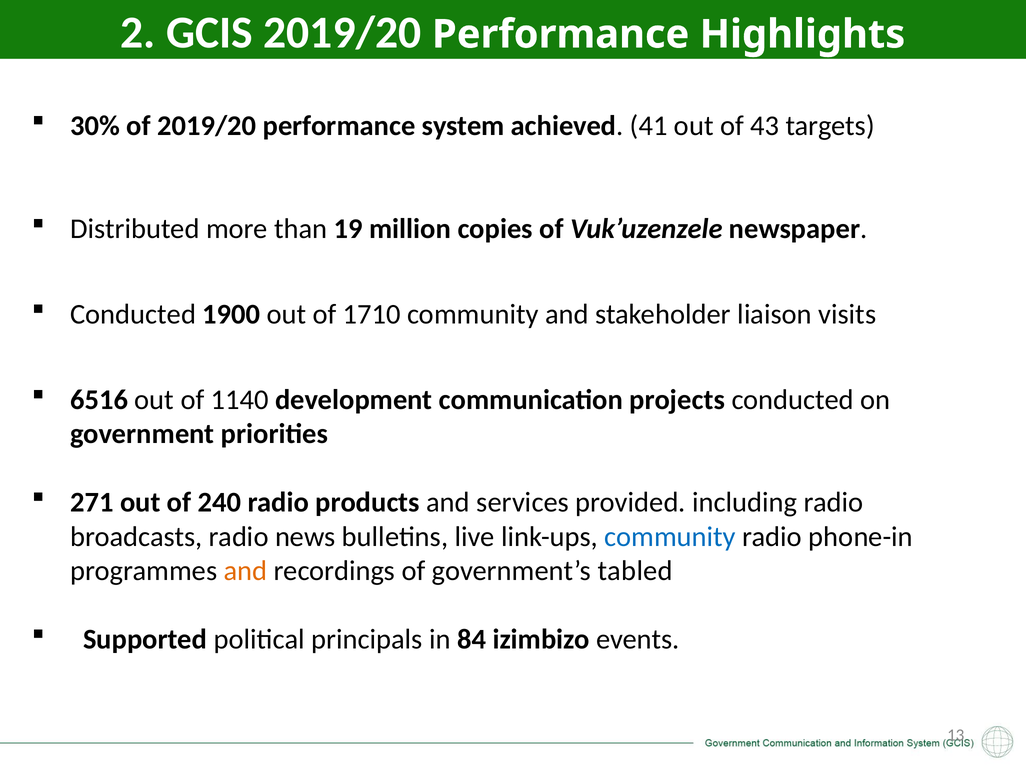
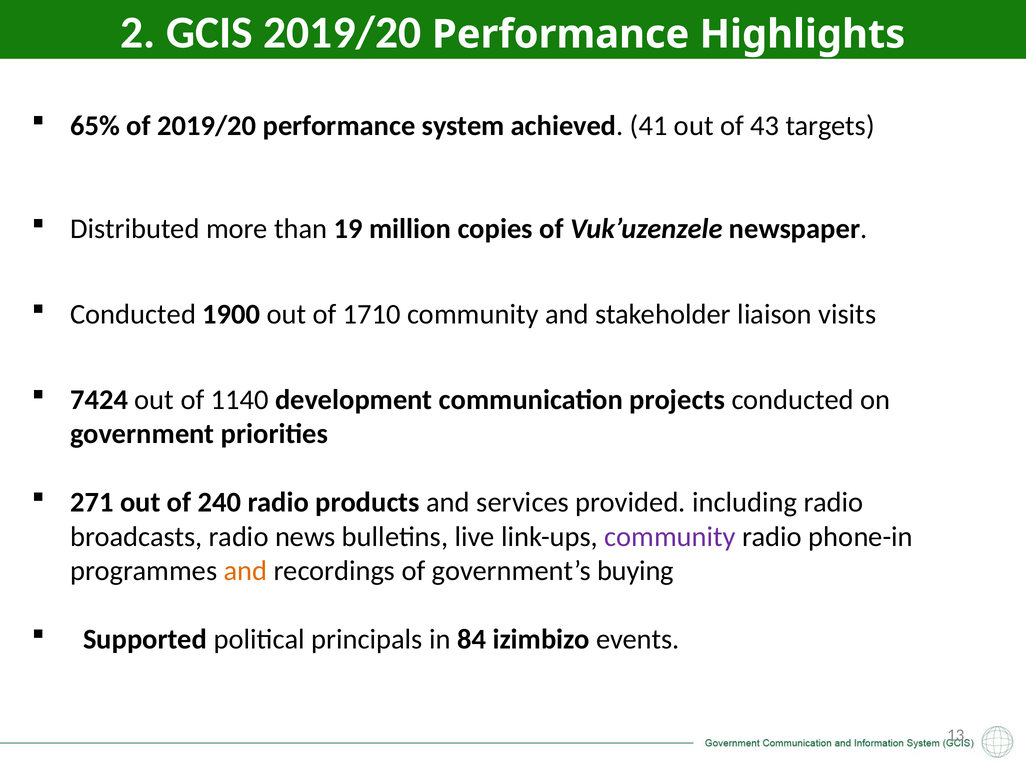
30%: 30% -> 65%
6516: 6516 -> 7424
community at (670, 536) colour: blue -> purple
tabled: tabled -> buying
